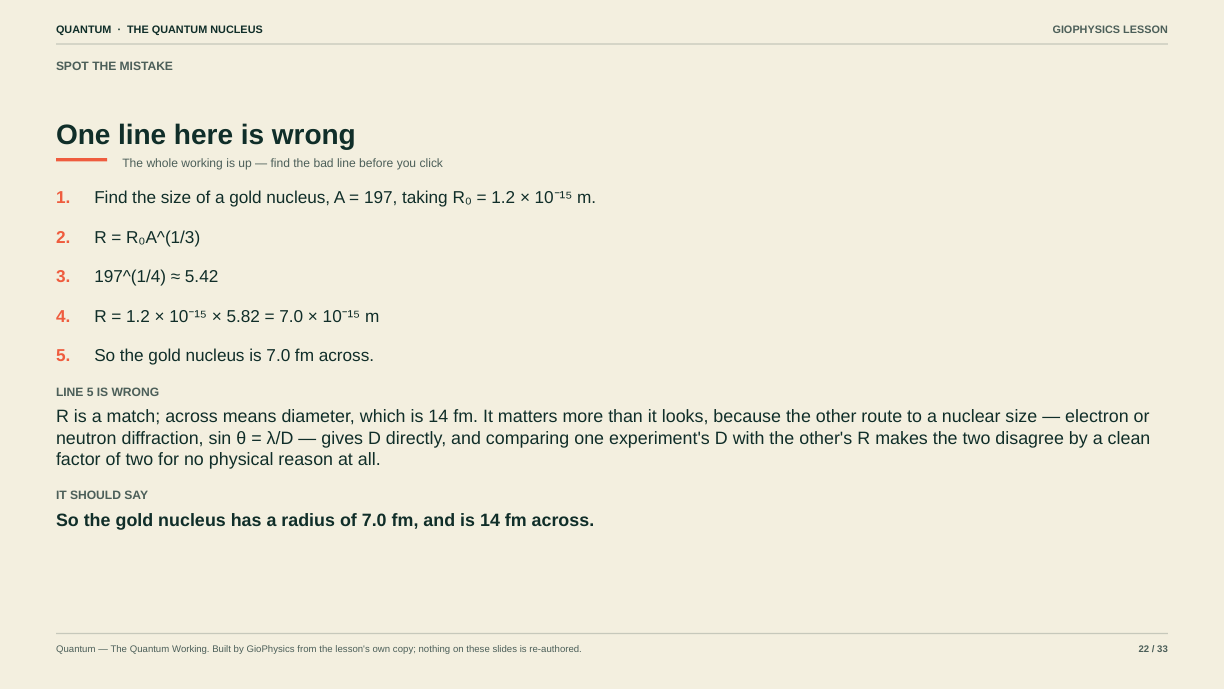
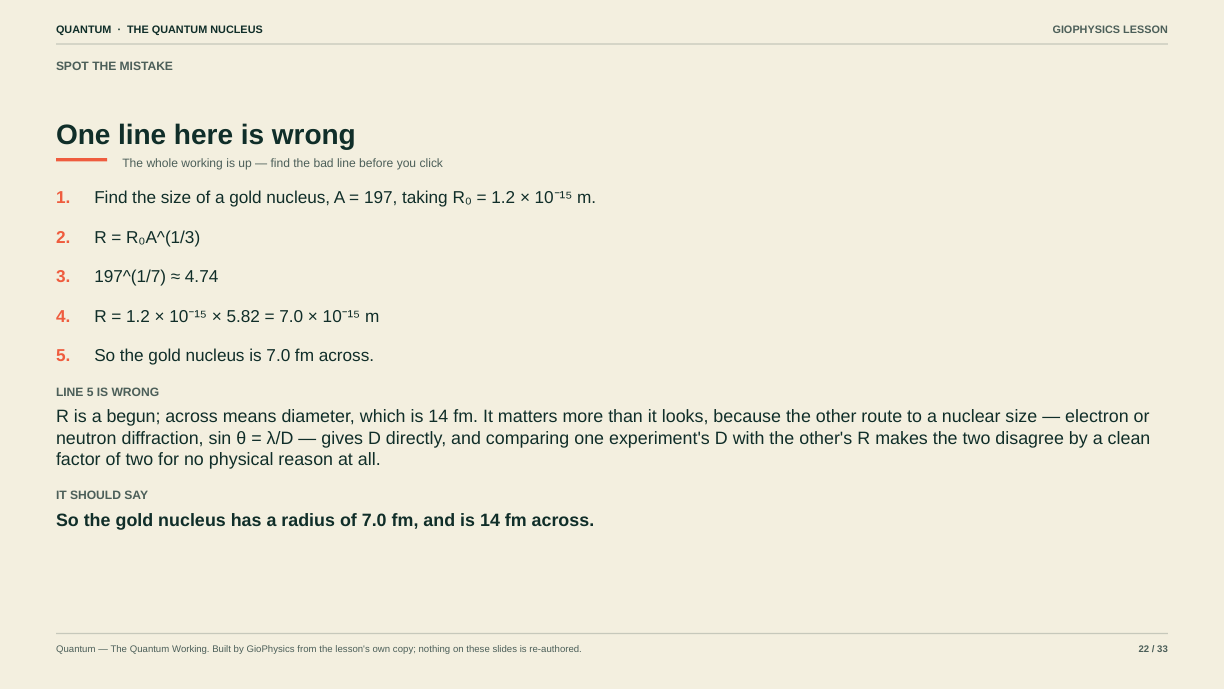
197^(1/4: 197^(1/4 -> 197^(1/7
5.42: 5.42 -> 4.74
match: match -> begun
